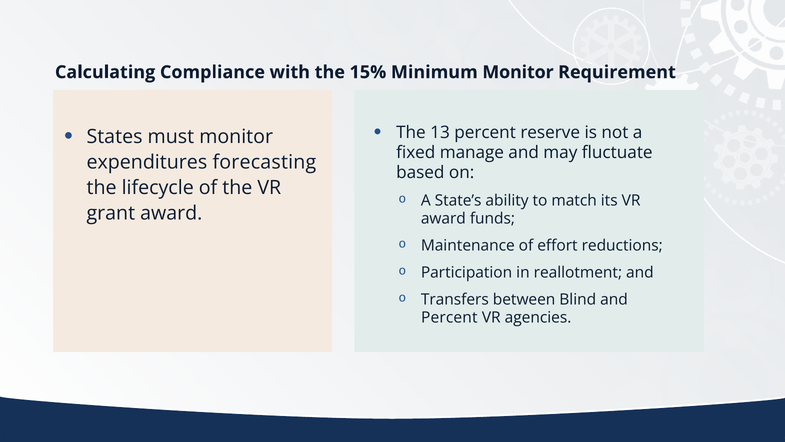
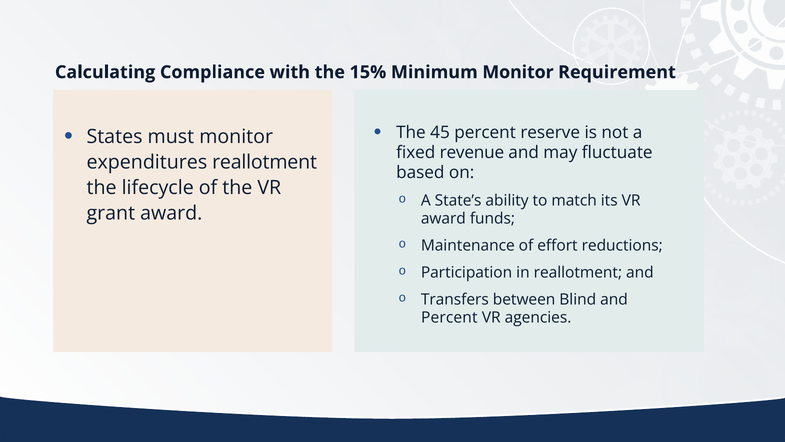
13: 13 -> 45
manage: manage -> revenue
expenditures forecasting: forecasting -> reallotment
